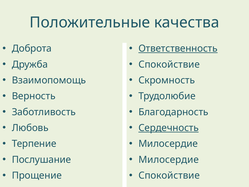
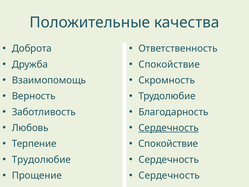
Ответственность underline: present -> none
Милосердие at (168, 144): Милосердие -> Спокойствие
Послушание at (41, 159): Послушание -> Трудолюбие
Милосердие at (169, 159): Милосердие -> Сердечность
Спокойствие at (169, 175): Спокойствие -> Сердечность
